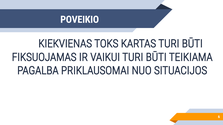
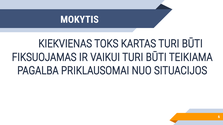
POVEIKIO: POVEIKIO -> MOKYTIS
